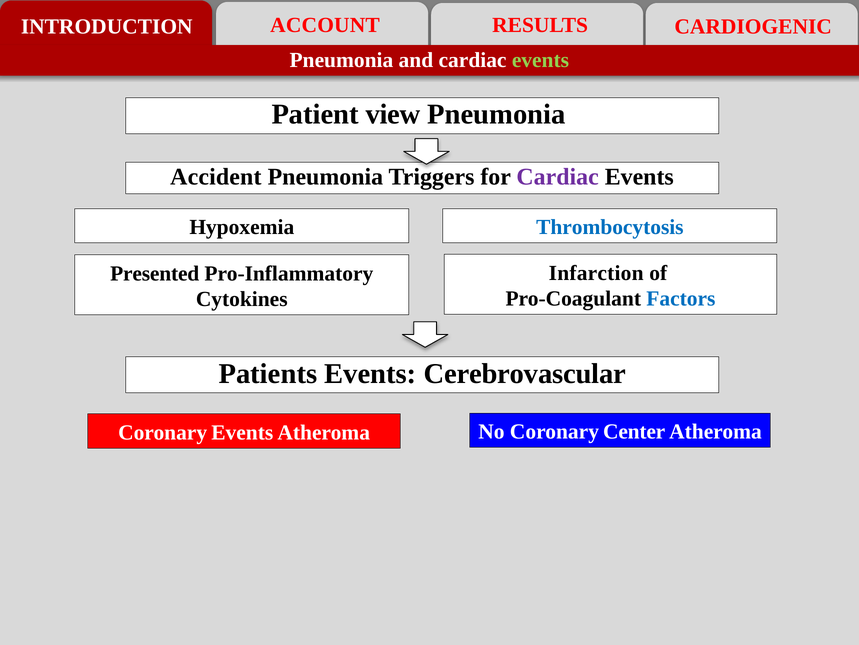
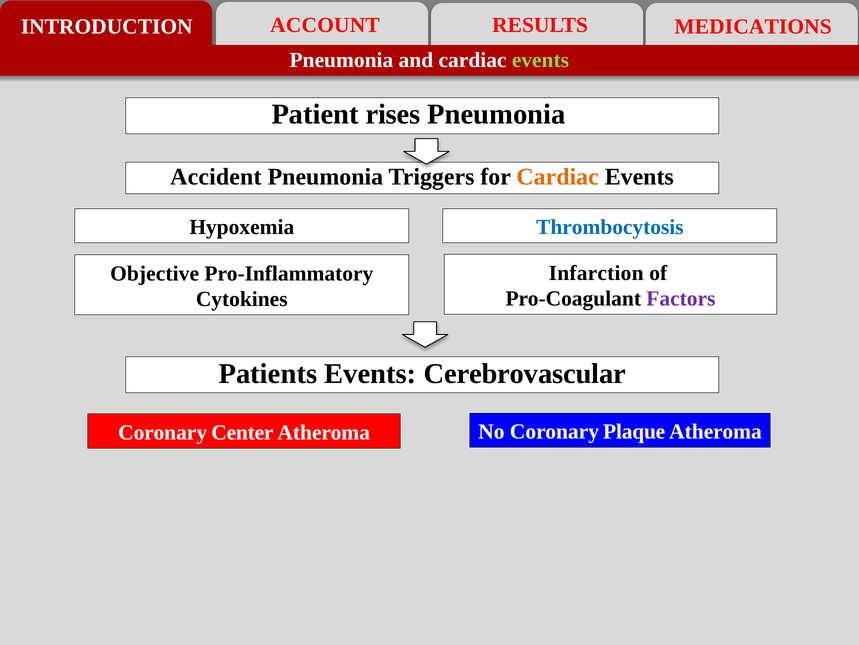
CARDIOGENIC: CARDIOGENIC -> MEDICATIONS
view: view -> rises
Cardiac at (558, 177) colour: purple -> orange
Presented: Presented -> Objective
Factors colour: blue -> purple
Coronary Events: Events -> Center
Center: Center -> Plaque
